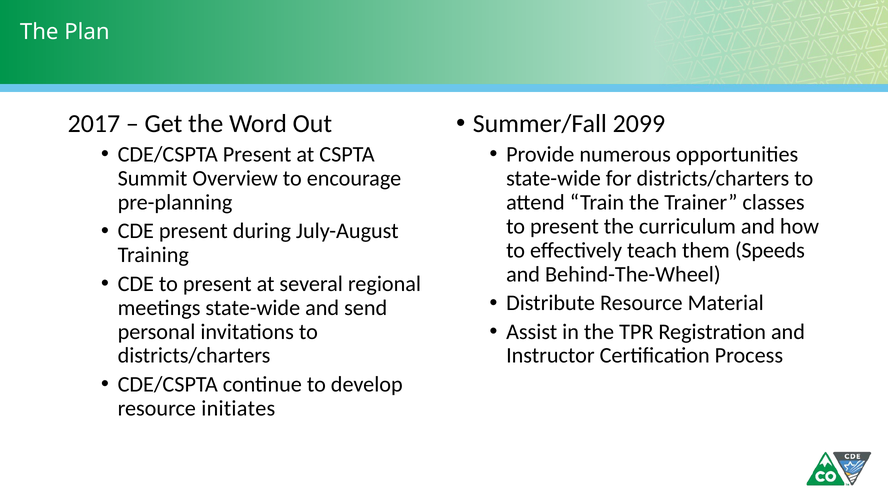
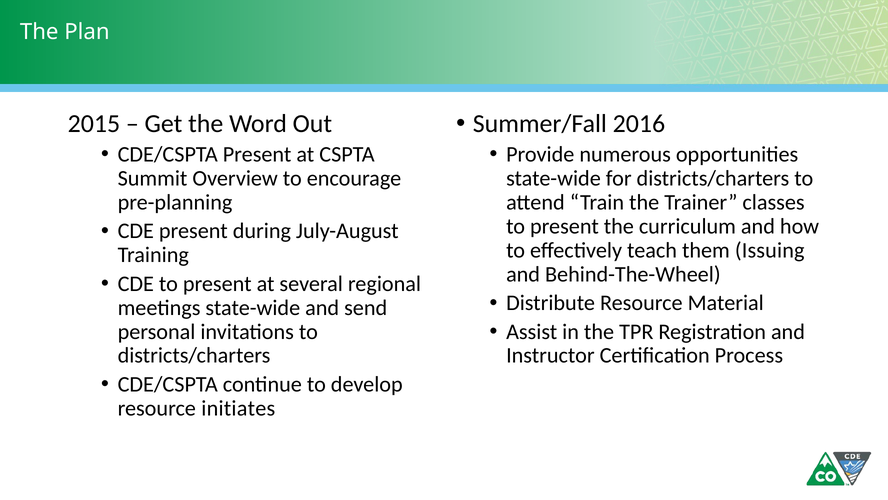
2099: 2099 -> 2016
2017: 2017 -> 2015
Speeds: Speeds -> Issuing
